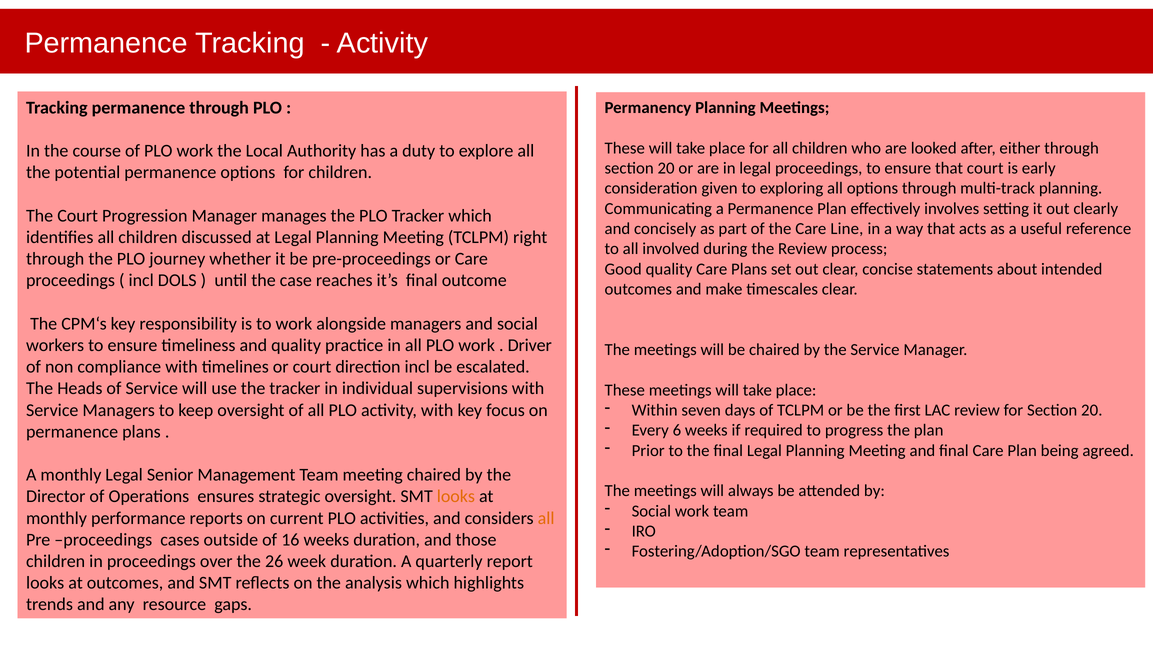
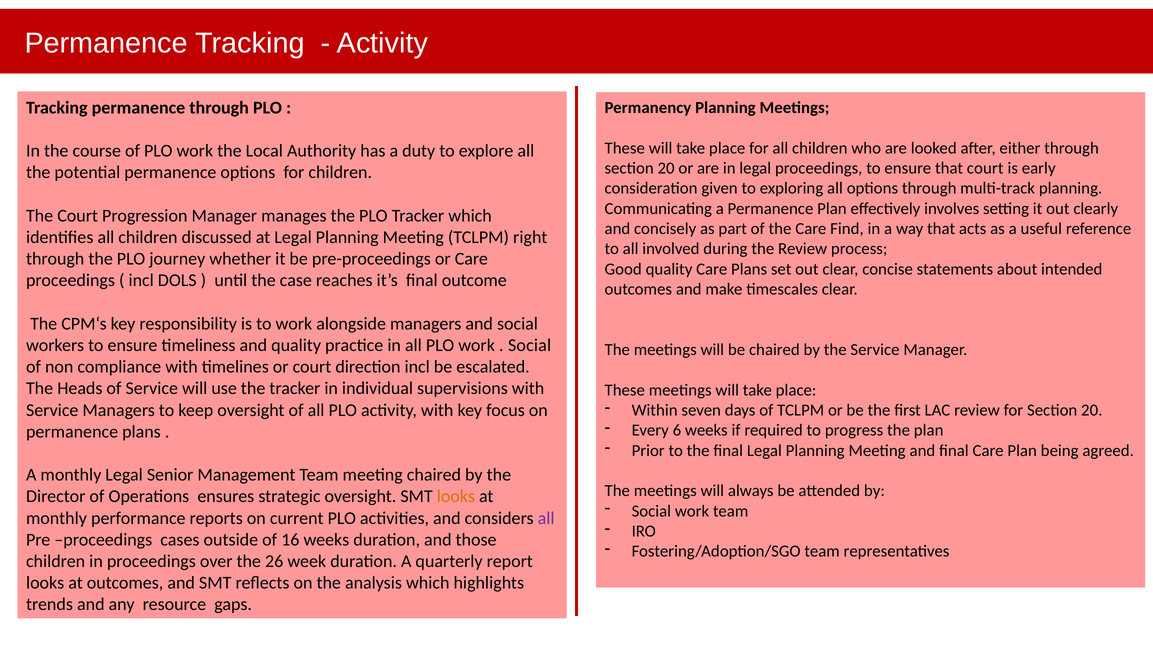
Line: Line -> Find
Driver at (530, 346): Driver -> Social
all at (546, 519) colour: orange -> purple
